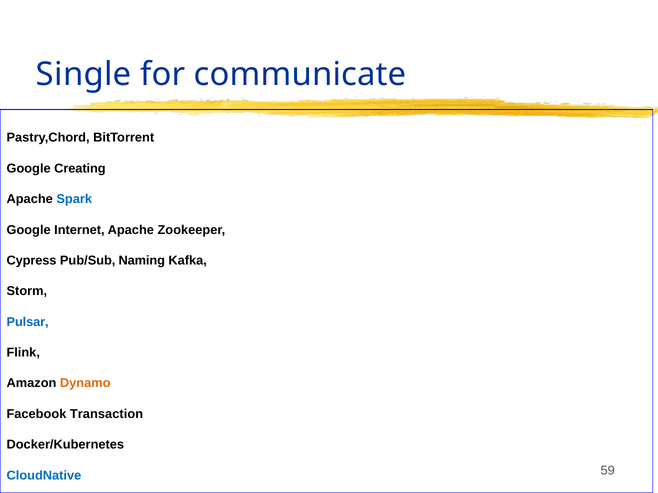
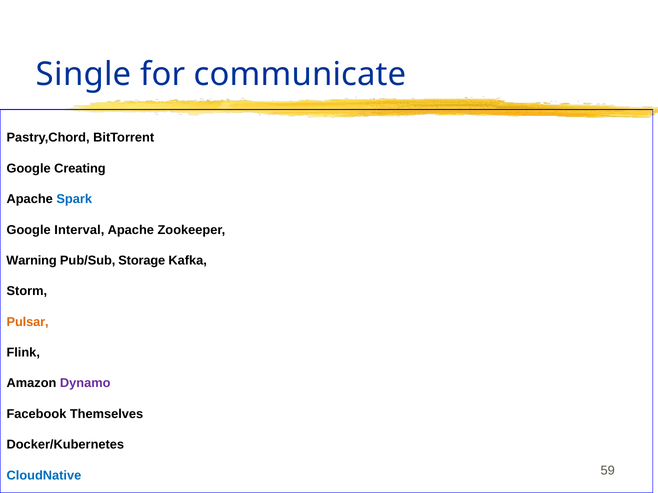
Internet: Internet -> Interval
Cypress: Cypress -> Warning
Naming: Naming -> Storage
Pulsar colour: blue -> orange
Dynamo colour: orange -> purple
Transaction: Transaction -> Themselves
